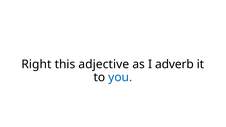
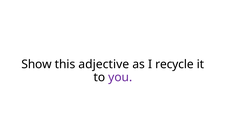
Right: Right -> Show
adverb: adverb -> recycle
you colour: blue -> purple
